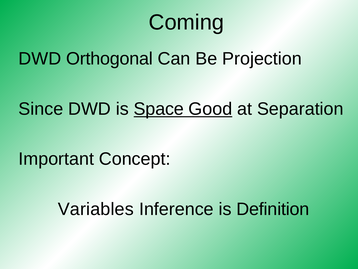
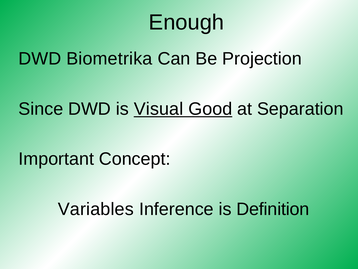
Coming: Coming -> Enough
Orthogonal: Orthogonal -> Biometrika
Space: Space -> Visual
